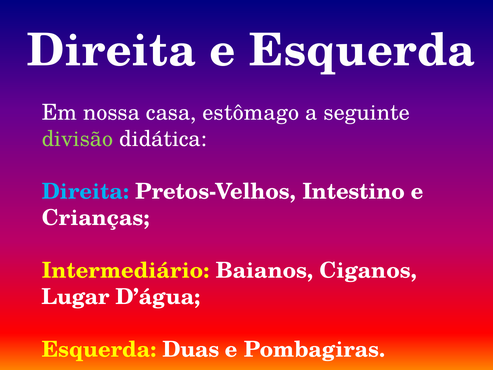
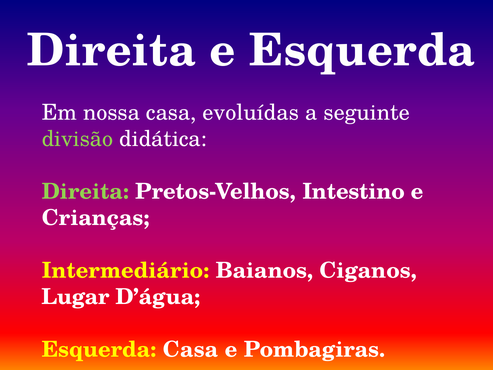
estômago: estômago -> evoluídas
Direita at (85, 192) colour: light blue -> light green
Esquerda Duas: Duas -> Casa
